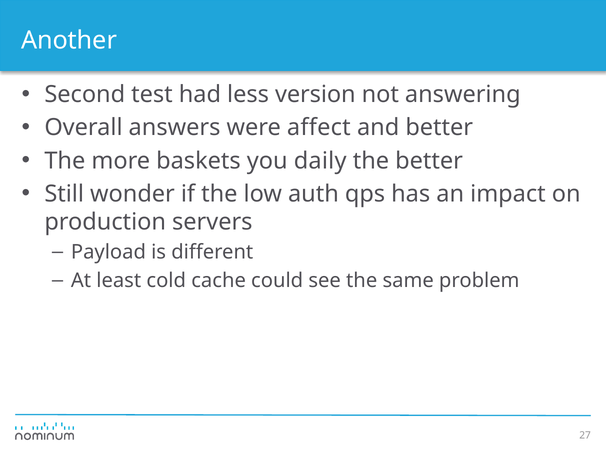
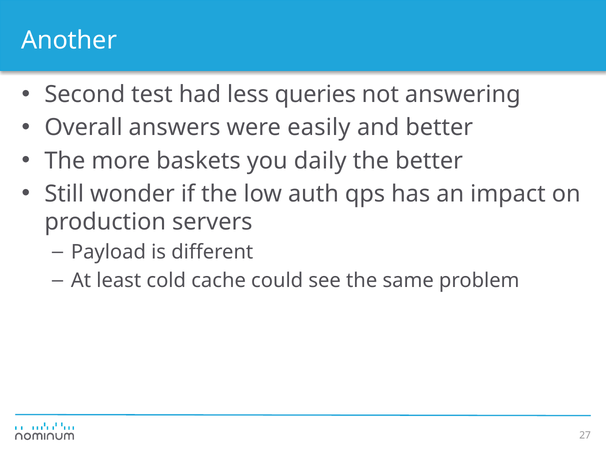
version: version -> queries
affect: affect -> easily
